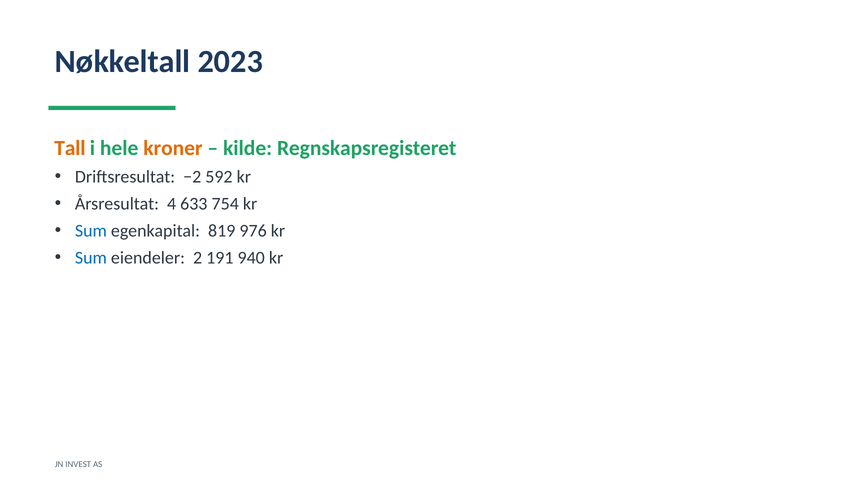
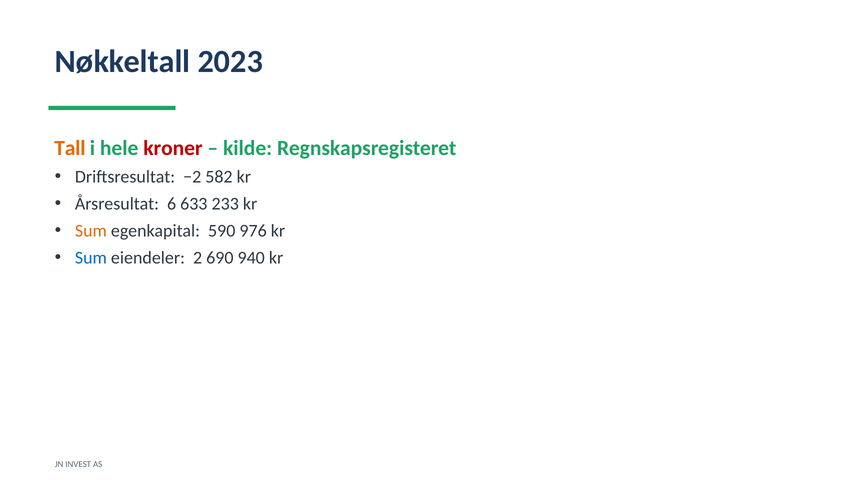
kroner colour: orange -> red
592: 592 -> 582
4: 4 -> 6
754: 754 -> 233
Sum at (91, 231) colour: blue -> orange
819: 819 -> 590
191: 191 -> 690
